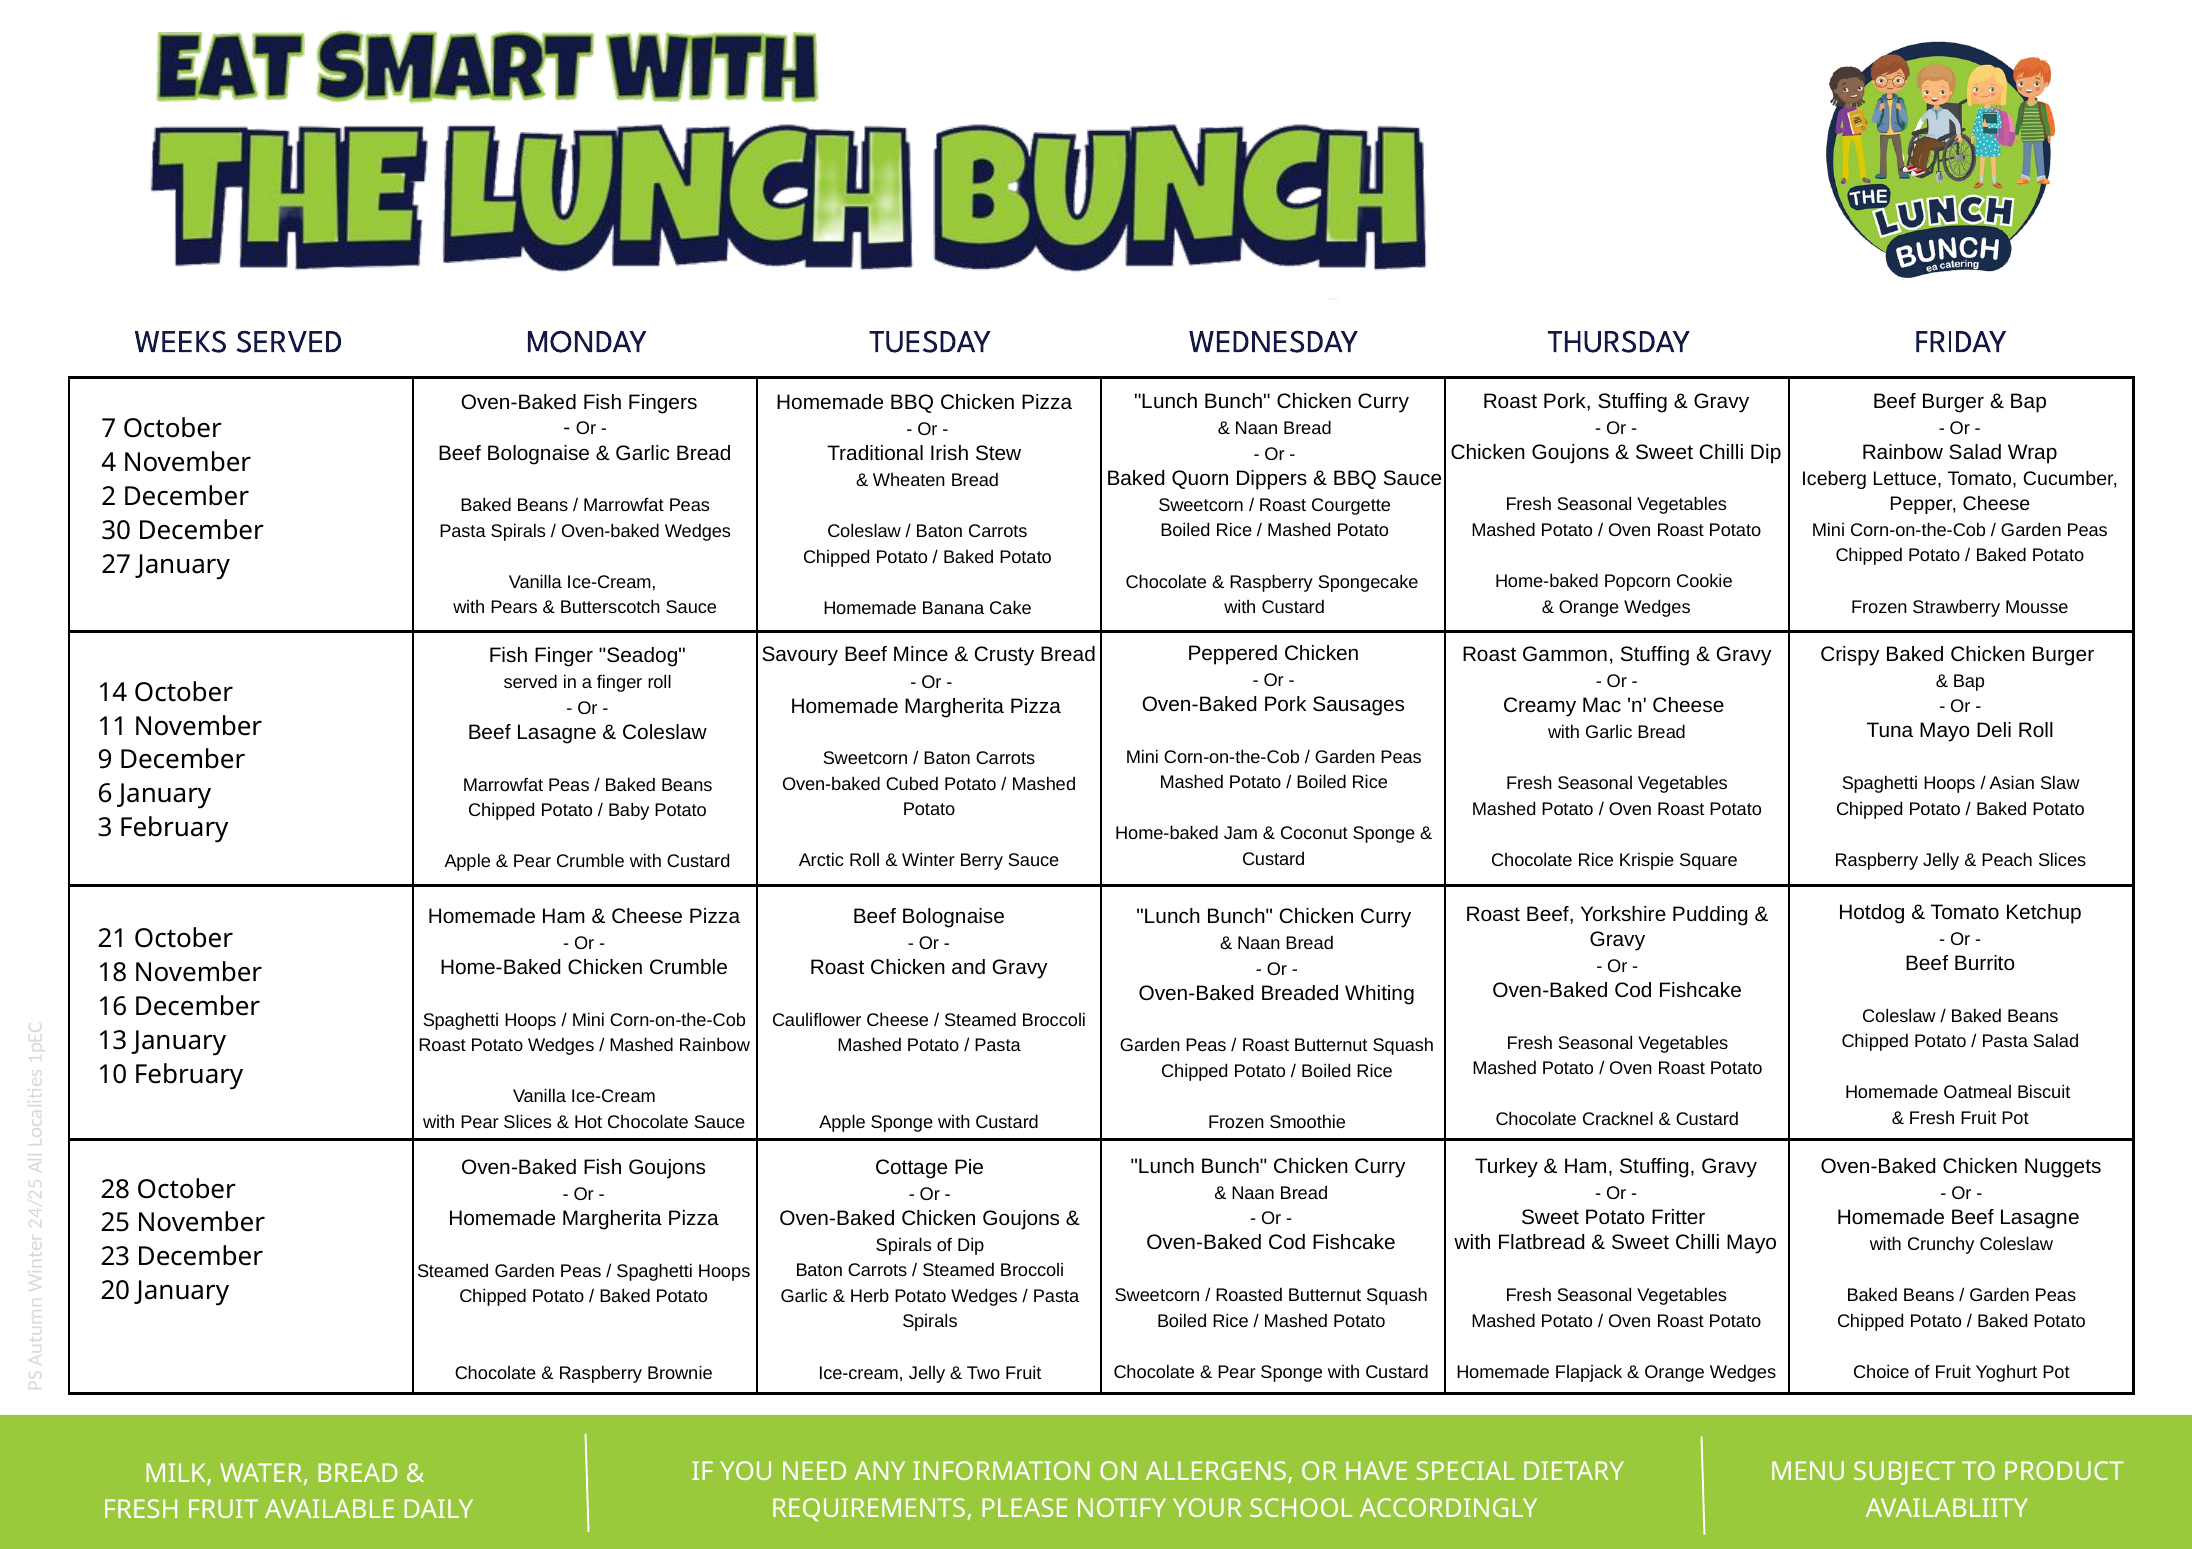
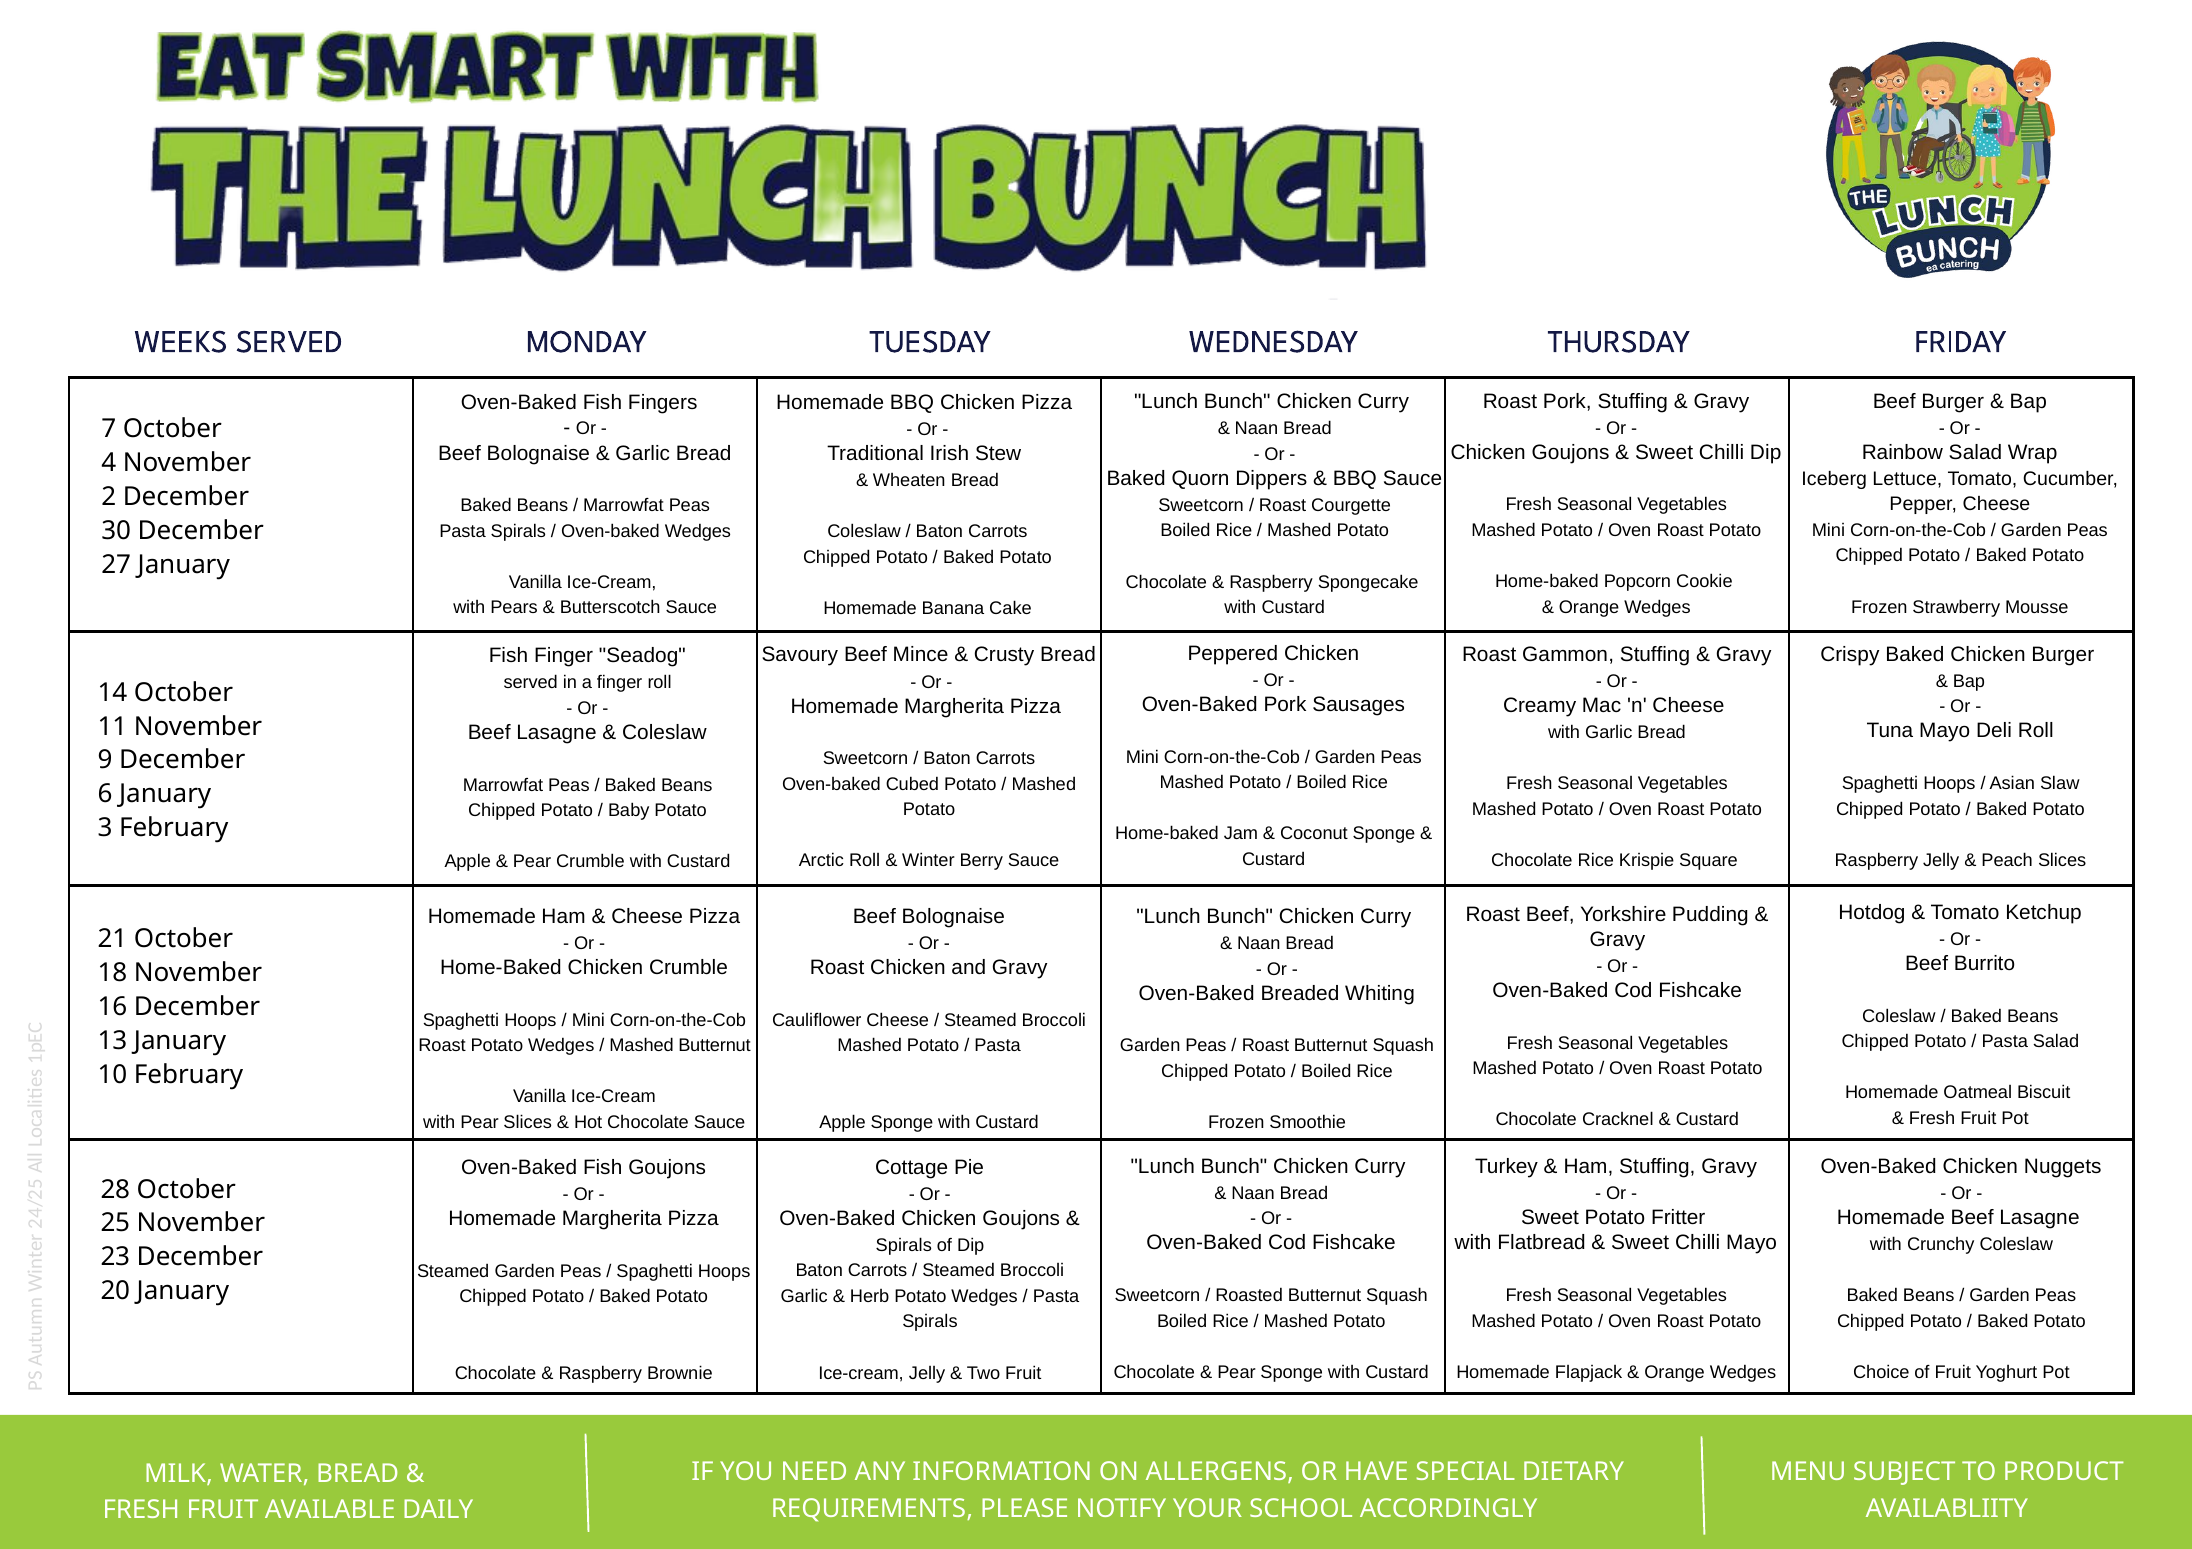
Mashed Rainbow: Rainbow -> Butternut
